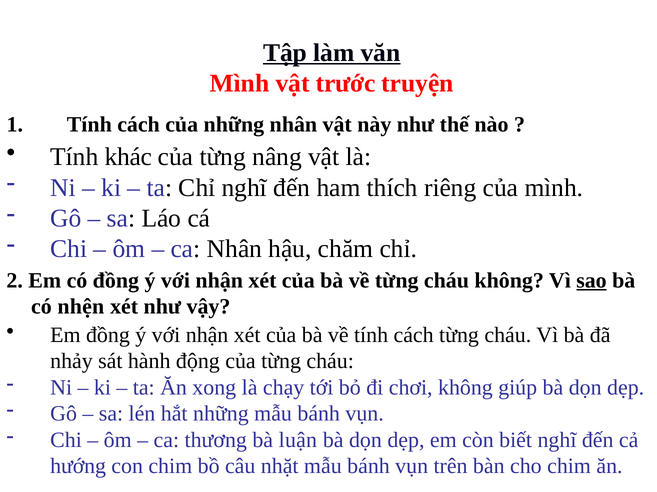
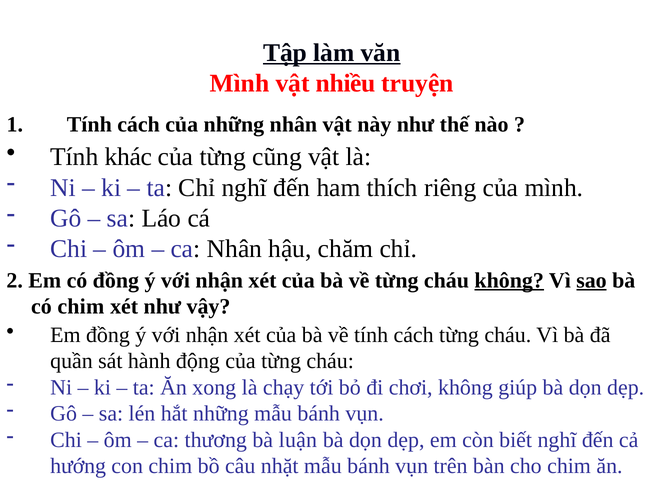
trước: trước -> nhiều
nâng: nâng -> cũng
không at (509, 281) underline: none -> present
có nhện: nhện -> chim
nhảy: nhảy -> quần
